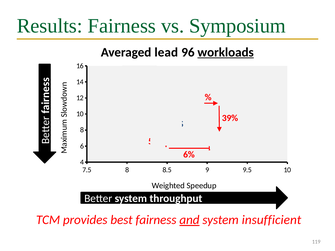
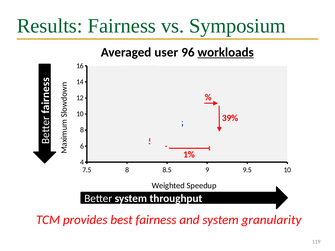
lead: lead -> user
6%: 6% -> 1%
and underline: present -> none
insufficient: insufficient -> granularity
